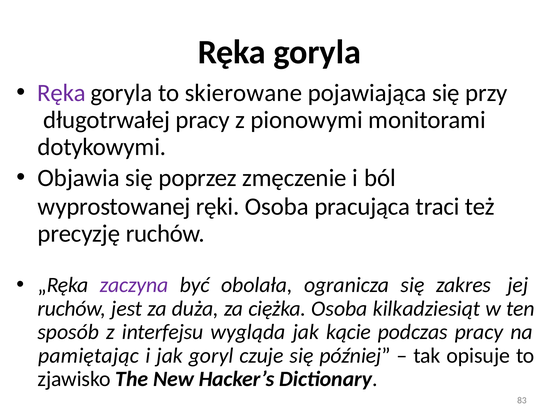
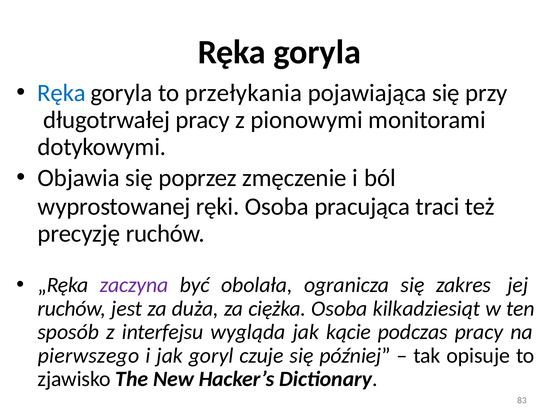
Ręka at (61, 93) colour: purple -> blue
skierowane: skierowane -> przełykania
pamiętając: pamiętając -> pierwszego
